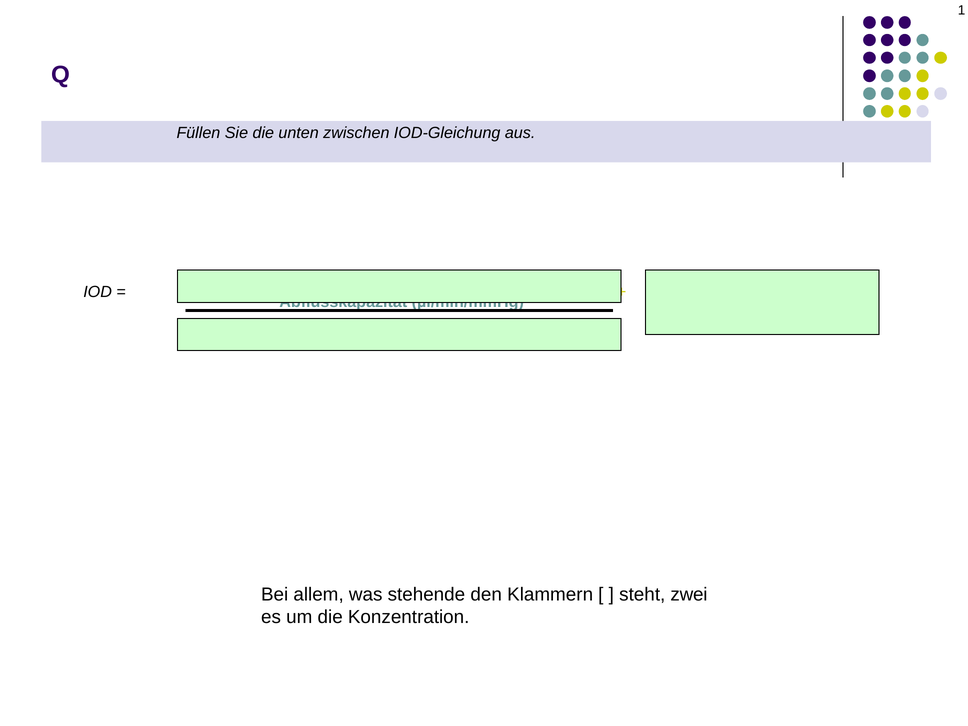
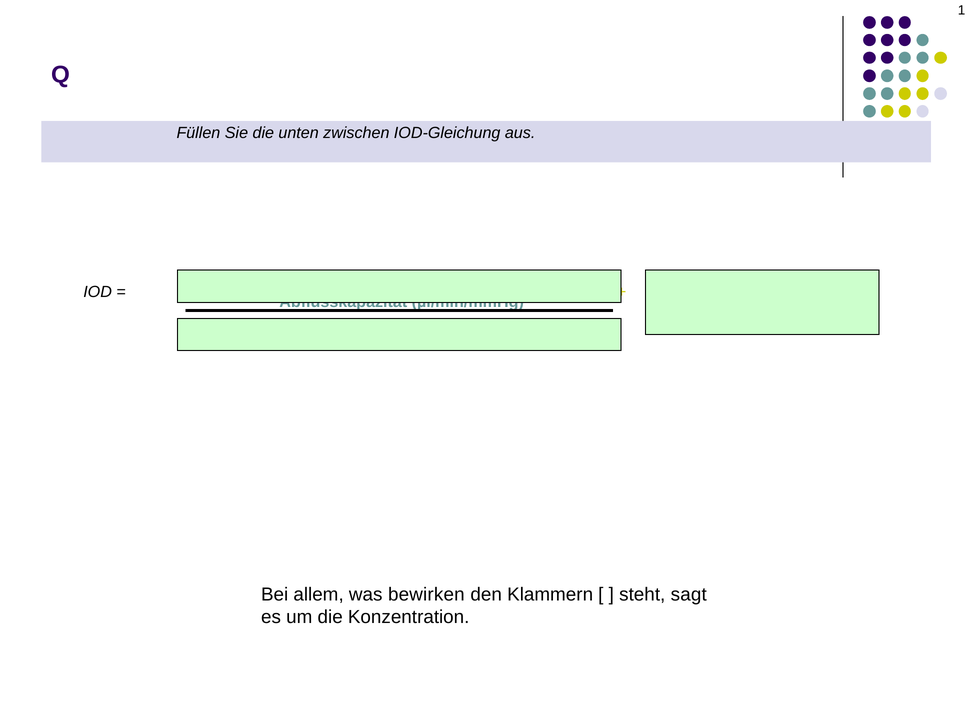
stehende: stehende -> bewirken
zwei: zwei -> sagt
